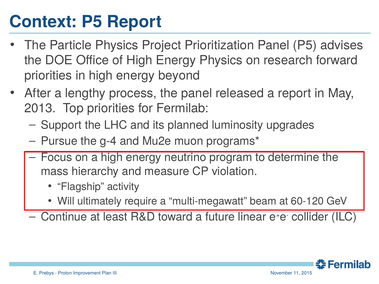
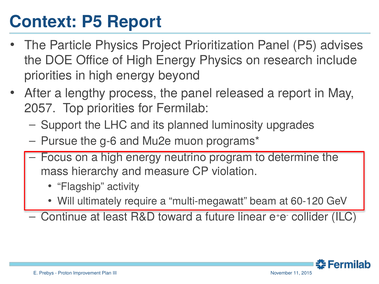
forward: forward -> include
2013: 2013 -> 2057
g-4: g-4 -> g-6
